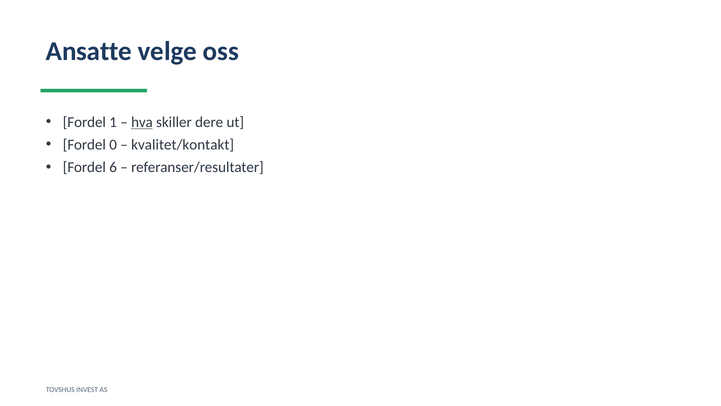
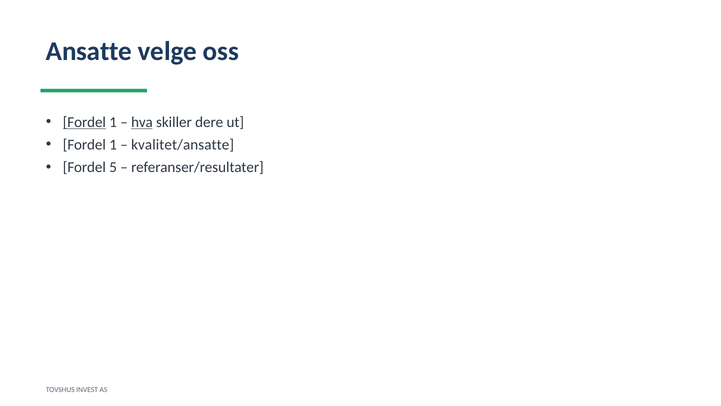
Fordel at (84, 122) underline: none -> present
0 at (113, 145): 0 -> 1
kvalitet/kontakt: kvalitet/kontakt -> kvalitet/ansatte
6: 6 -> 5
